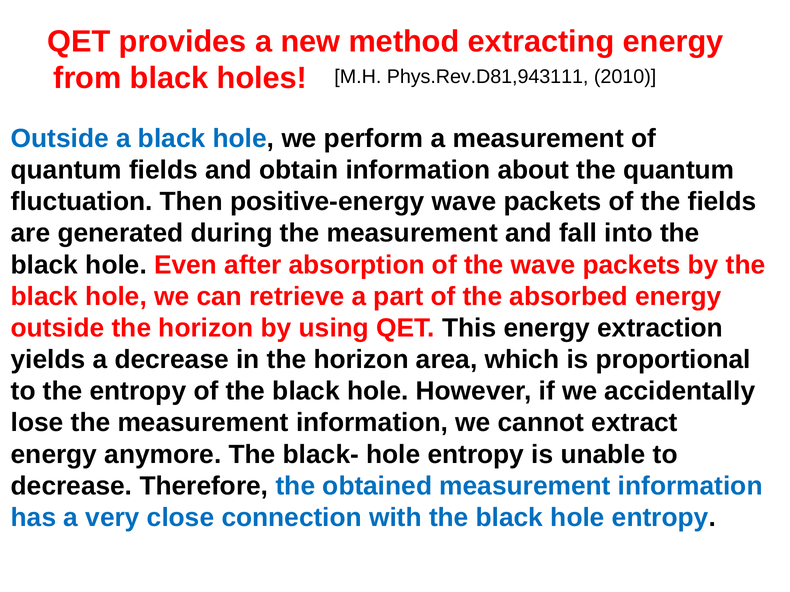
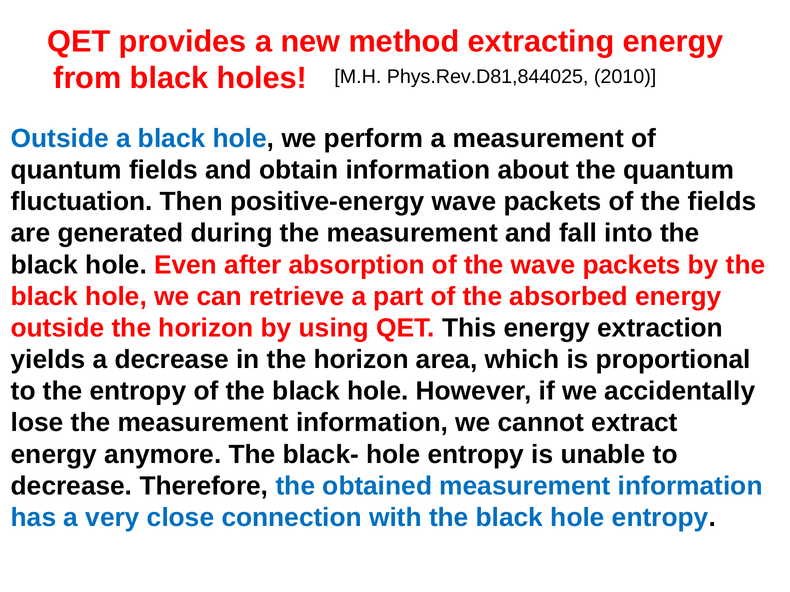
Phys.Rev.D81,943111: Phys.Rev.D81,943111 -> Phys.Rev.D81,844025
